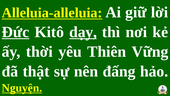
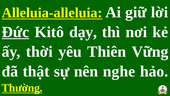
dạy underline: present -> none
đấng: đấng -> nghe
Nguyện: Nguyện -> Thường
